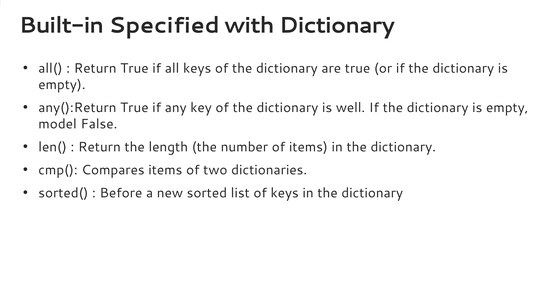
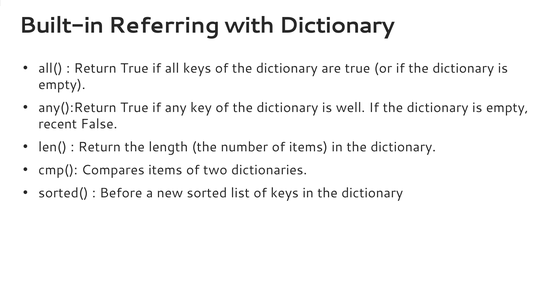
Specified: Specified -> Referring
model: model -> recent
